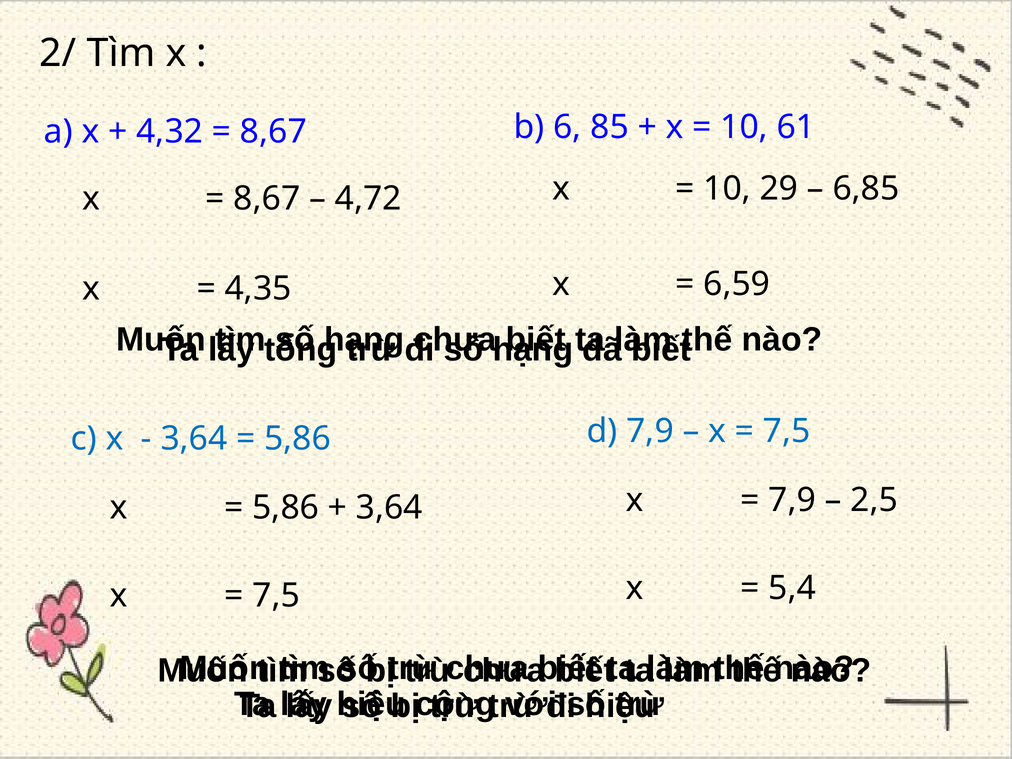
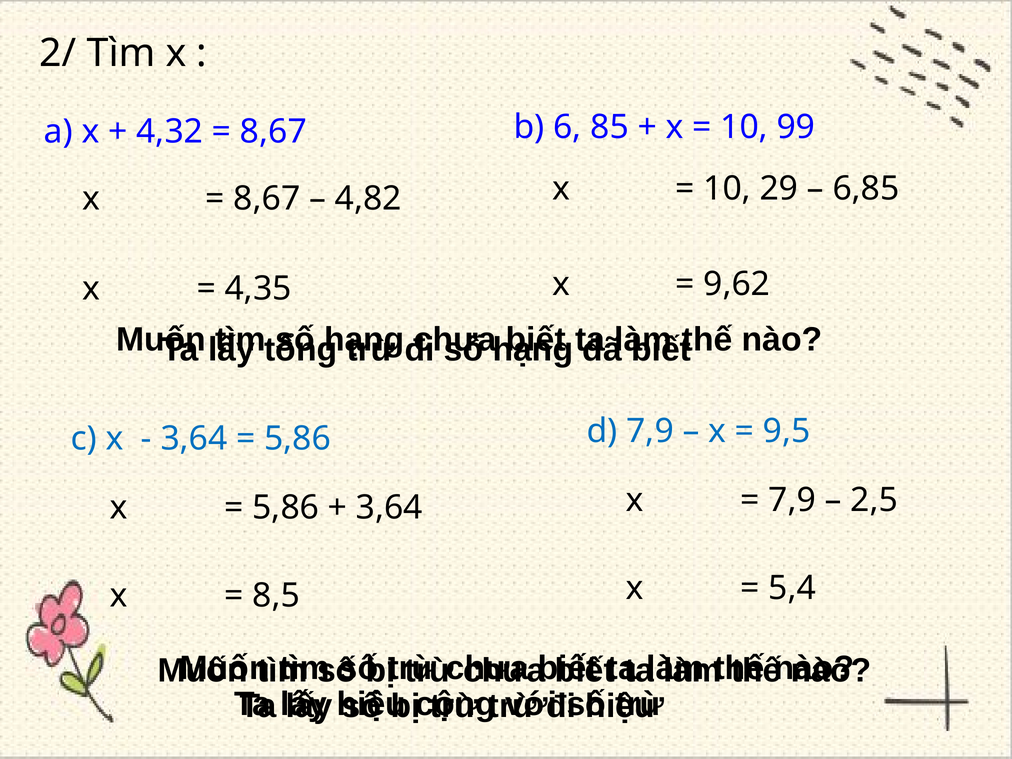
61: 61 -> 99
4,72: 4,72 -> 4,82
6,59: 6,59 -> 9,62
7,5 at (787, 431): 7,5 -> 9,5
7,5 at (276, 596): 7,5 -> 8,5
